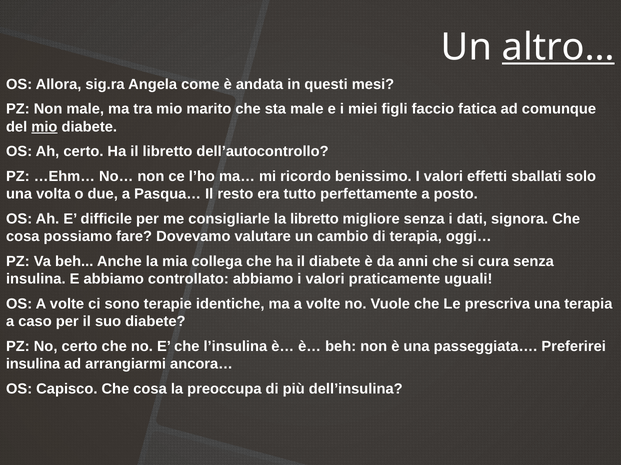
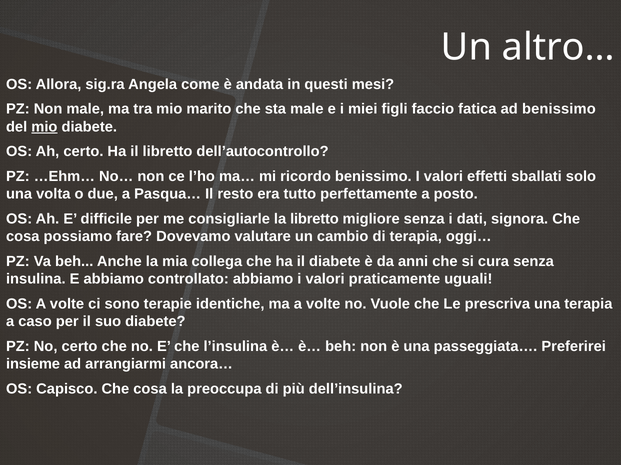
altro… underline: present -> none
ad comunque: comunque -> benissimo
insulina at (33, 365): insulina -> insieme
